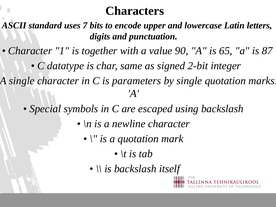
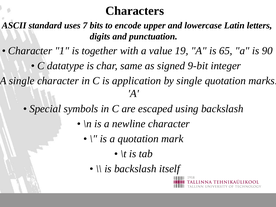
90: 90 -> 19
87: 87 -> 90
2-bit: 2-bit -> 9-bit
parameters: parameters -> application
